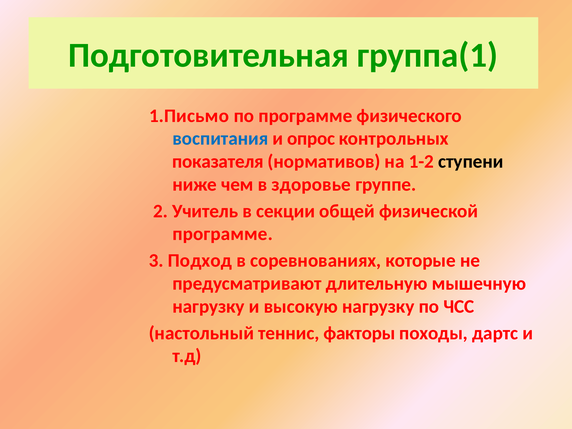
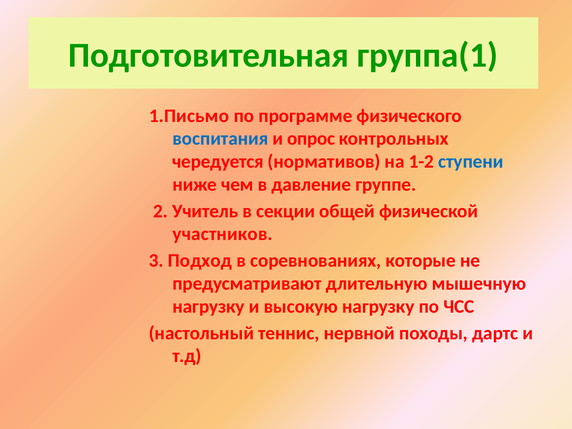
показателя: показателя -> чередуется
ступени colour: black -> blue
здоровье: здоровье -> давление
программе at (223, 234): программе -> участников
факторы: факторы -> нервной
